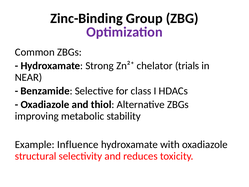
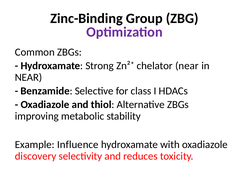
chelator trials: trials -> near
structural: structural -> discovery
